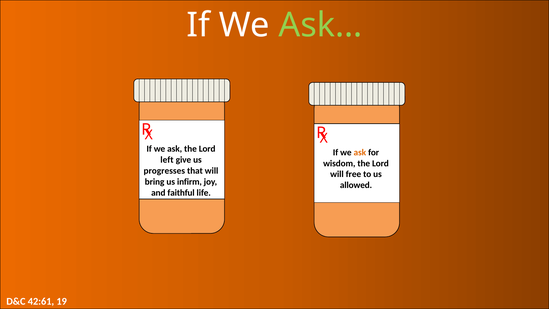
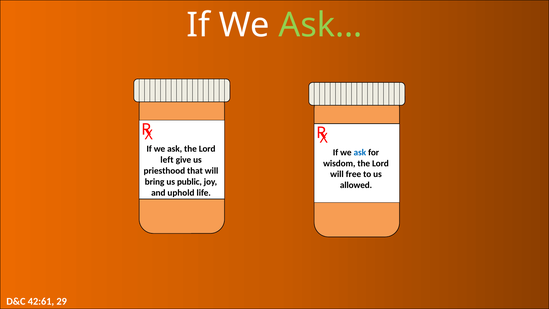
ask at (360, 152) colour: orange -> blue
progresses: progresses -> priesthood
infirm: infirm -> public
faithful: faithful -> uphold
19: 19 -> 29
